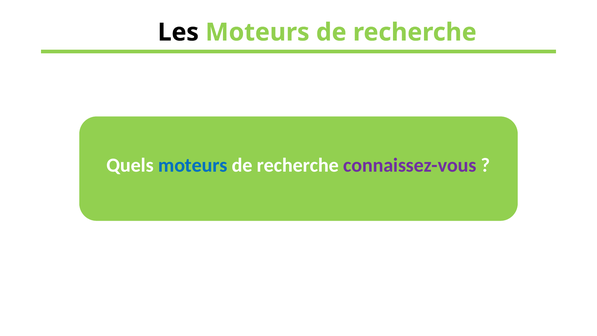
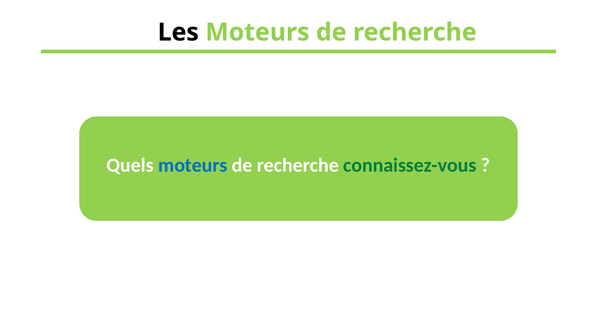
connaissez-vous colour: purple -> green
